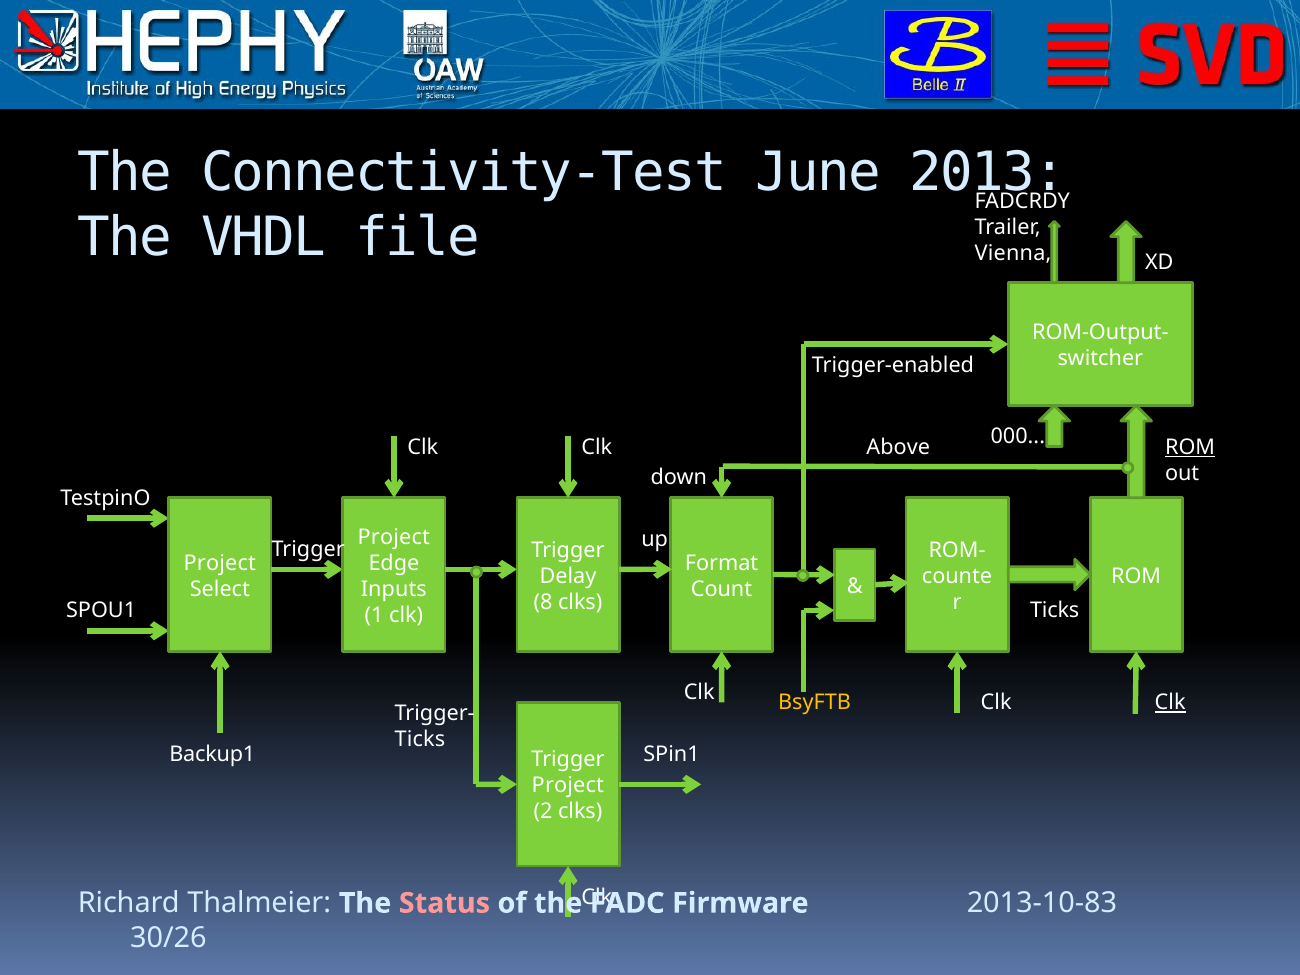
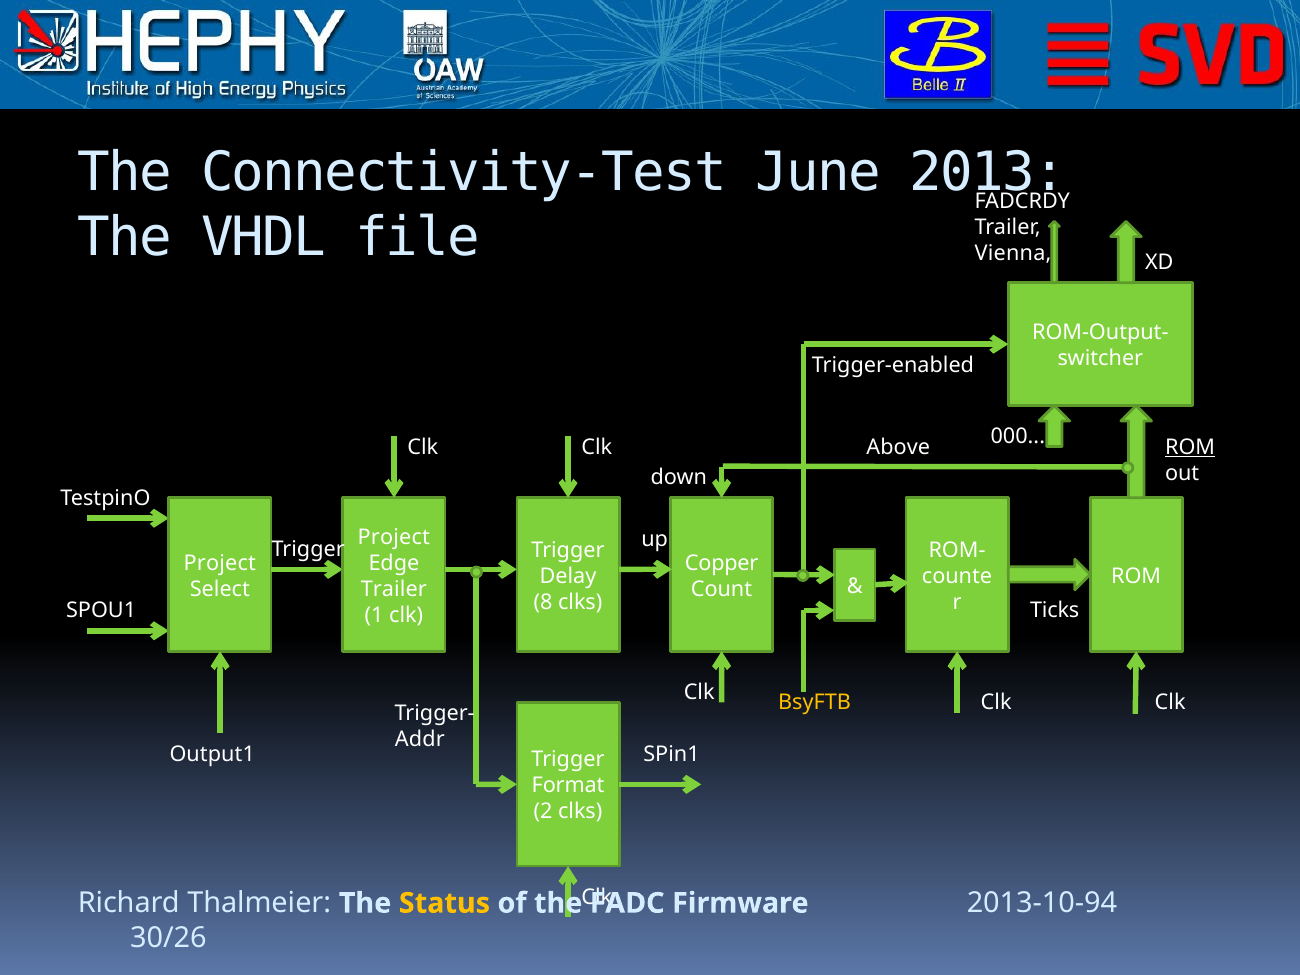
Format: Format -> Copper
Inputs at (394, 589): Inputs -> Trailer
Clk at (1170, 703) underline: present -> none
Ticks at (420, 739): Ticks -> Addr
Backup1: Backup1 -> Output1
Project at (568, 786): Project -> Format
Status colour: pink -> yellow
2013-10-83: 2013-10-83 -> 2013-10-94
